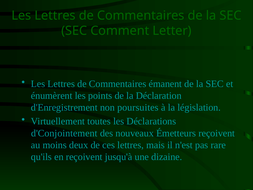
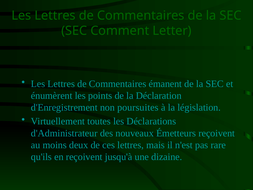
d'Conjointement: d'Conjointement -> d'Administrateur
